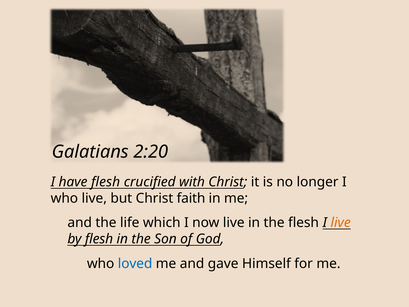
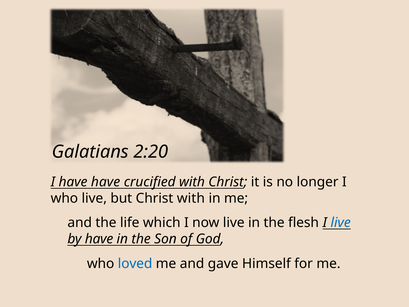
have flesh: flesh -> have
Christ faith: faith -> with
live at (341, 222) colour: orange -> blue
by flesh: flesh -> have
